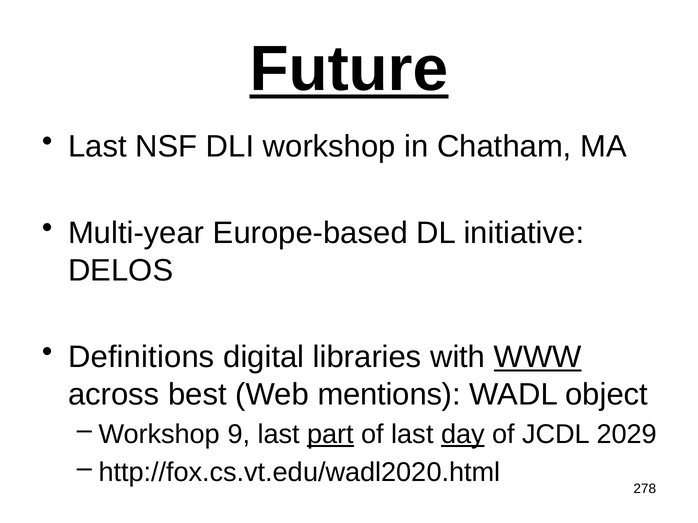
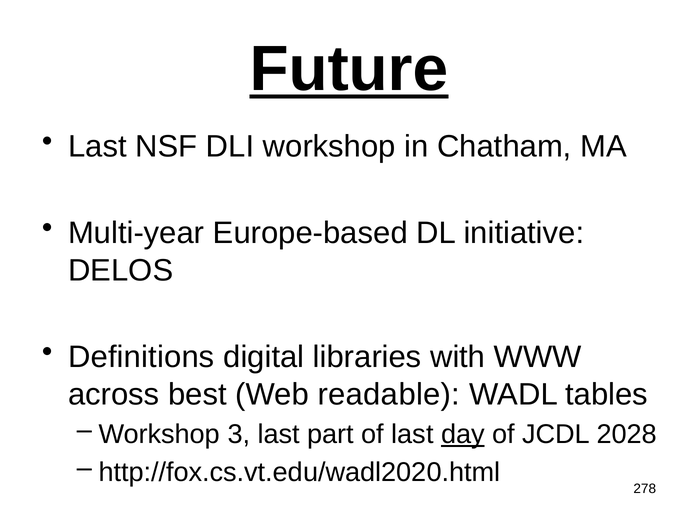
WWW underline: present -> none
mentions: mentions -> readable
object: object -> tables
9: 9 -> 3
part underline: present -> none
2029: 2029 -> 2028
